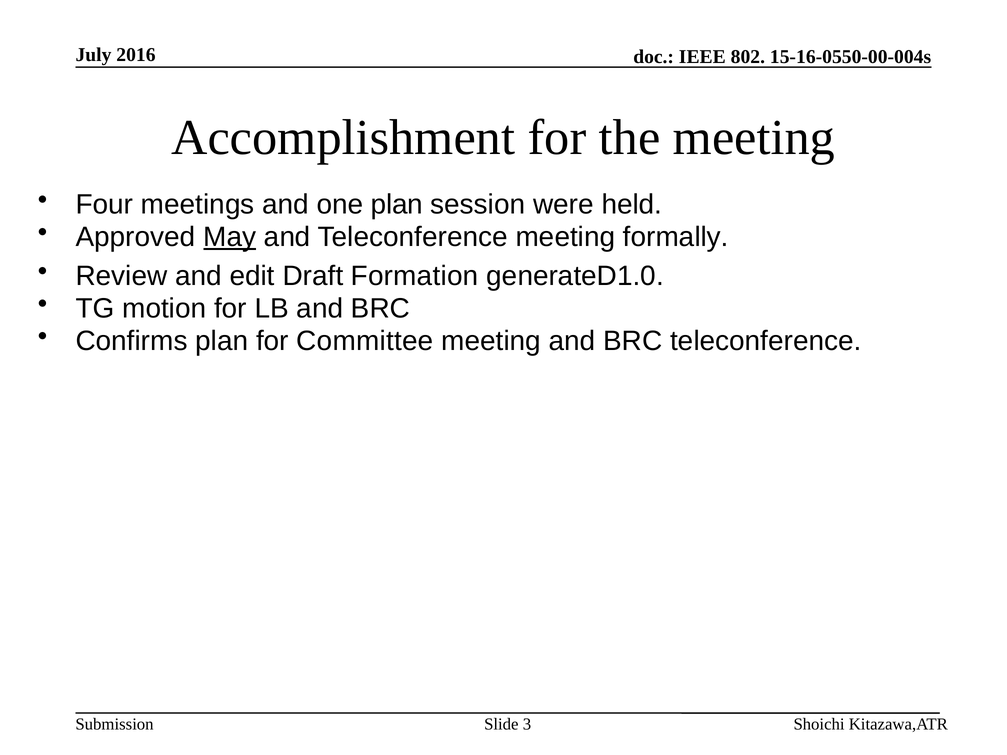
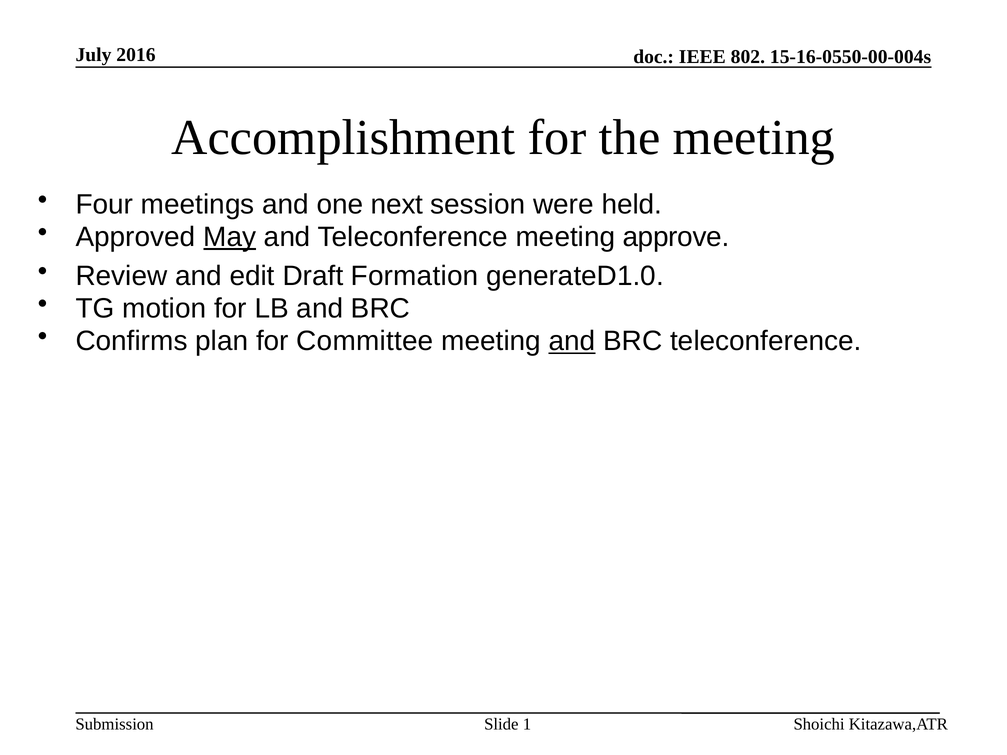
one plan: plan -> next
formally: formally -> approve
and at (572, 341) underline: none -> present
3: 3 -> 1
